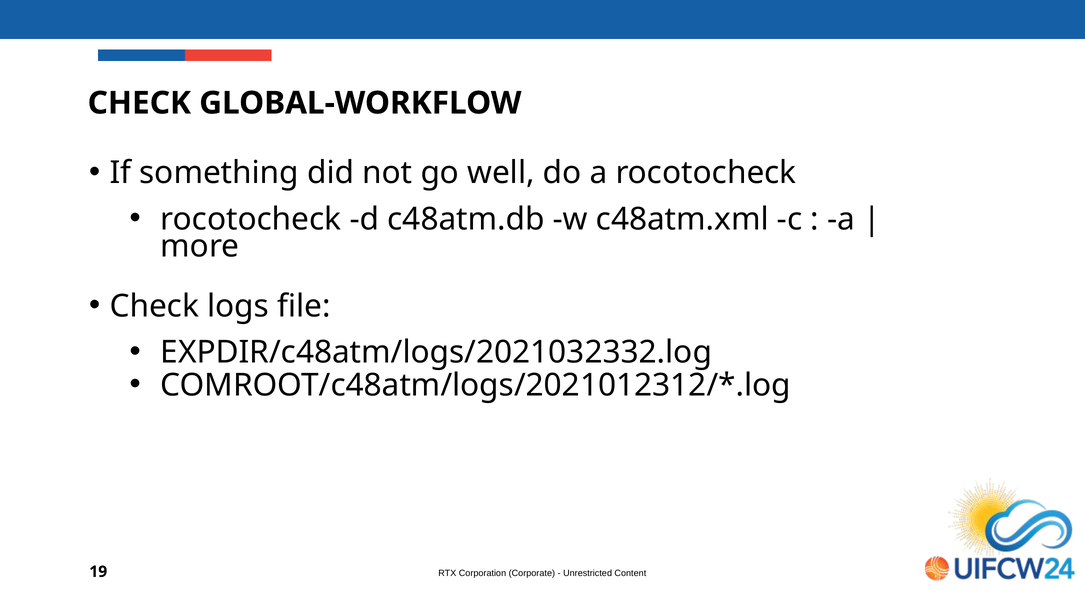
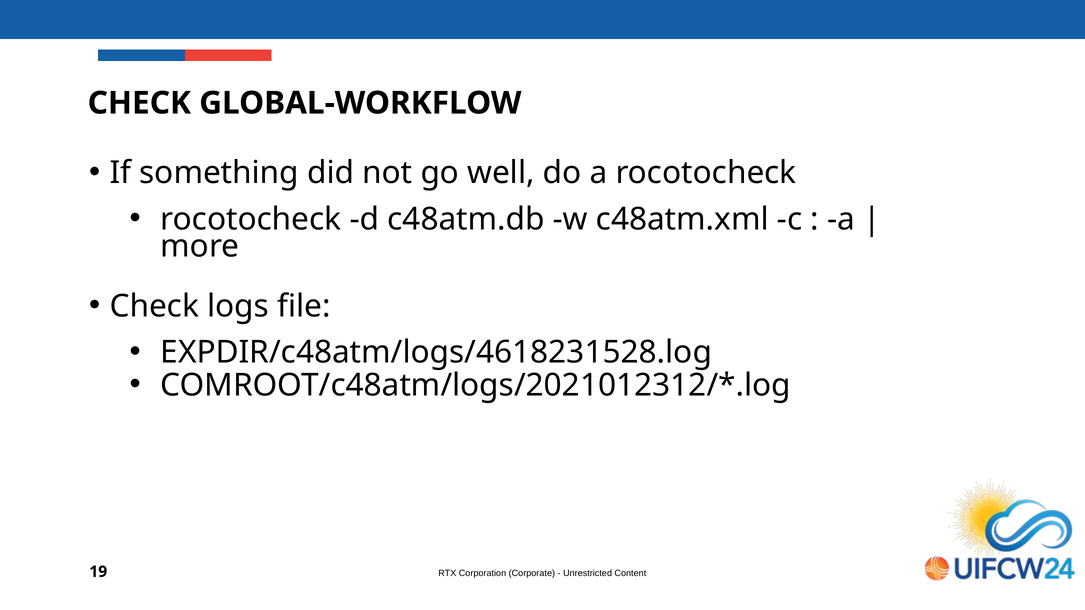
EXPDIR/c48atm/logs/2021032332.log: EXPDIR/c48atm/logs/2021032332.log -> EXPDIR/c48atm/logs/4618231528.log
